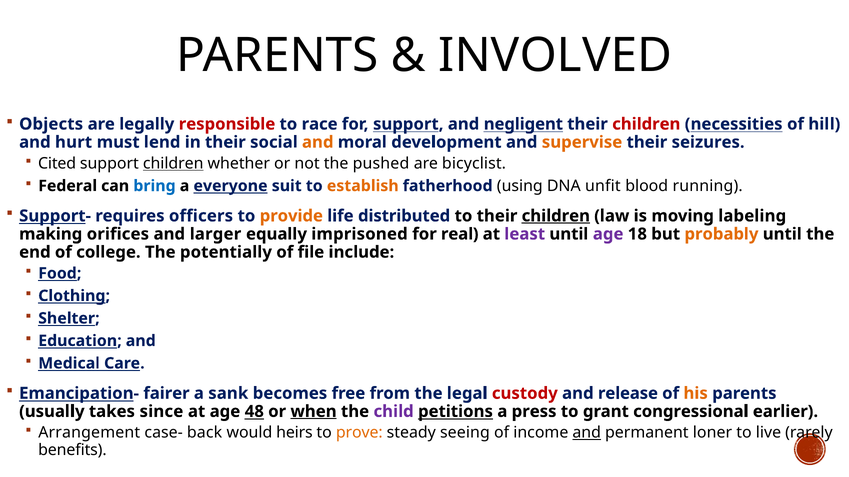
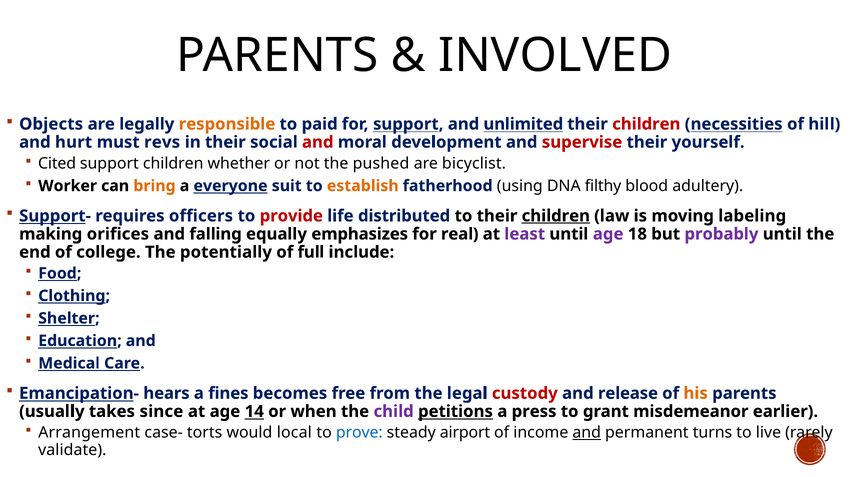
responsible colour: red -> orange
race: race -> paid
negligent: negligent -> unlimited
lend: lend -> revs
and at (318, 142) colour: orange -> red
supervise colour: orange -> red
seizures: seizures -> yourself
children at (173, 164) underline: present -> none
Federal: Federal -> Worker
bring colour: blue -> orange
unfit: unfit -> filthy
running: running -> adultery
provide colour: orange -> red
larger: larger -> falling
imprisoned: imprisoned -> emphasizes
probably colour: orange -> purple
file: file -> full
fairer: fairer -> hears
sank: sank -> fines
48: 48 -> 14
when underline: present -> none
congressional: congressional -> misdemeanor
back: back -> torts
heirs: heirs -> local
prove colour: orange -> blue
seeing: seeing -> airport
loner: loner -> turns
benefits: benefits -> validate
